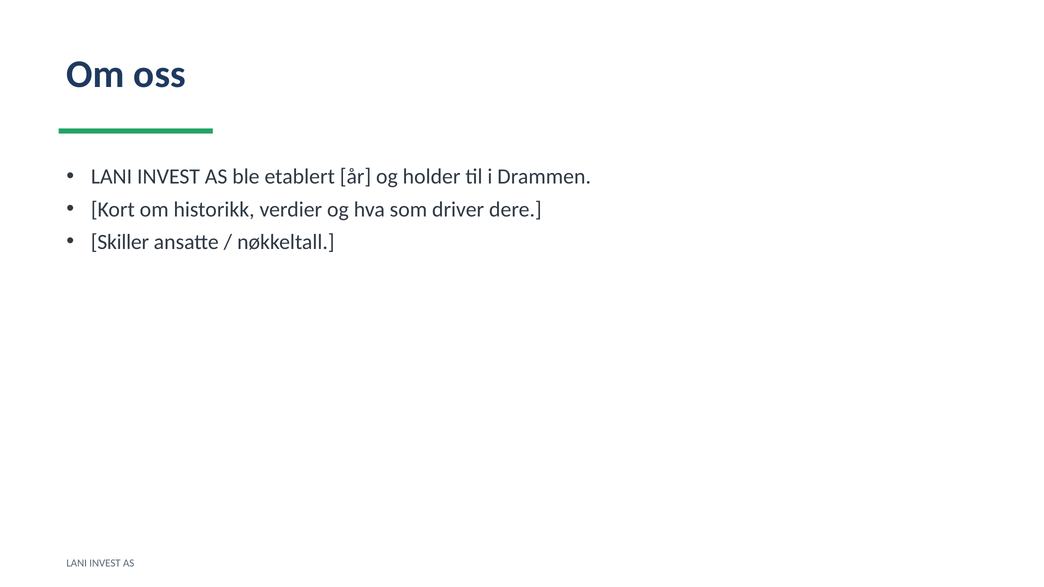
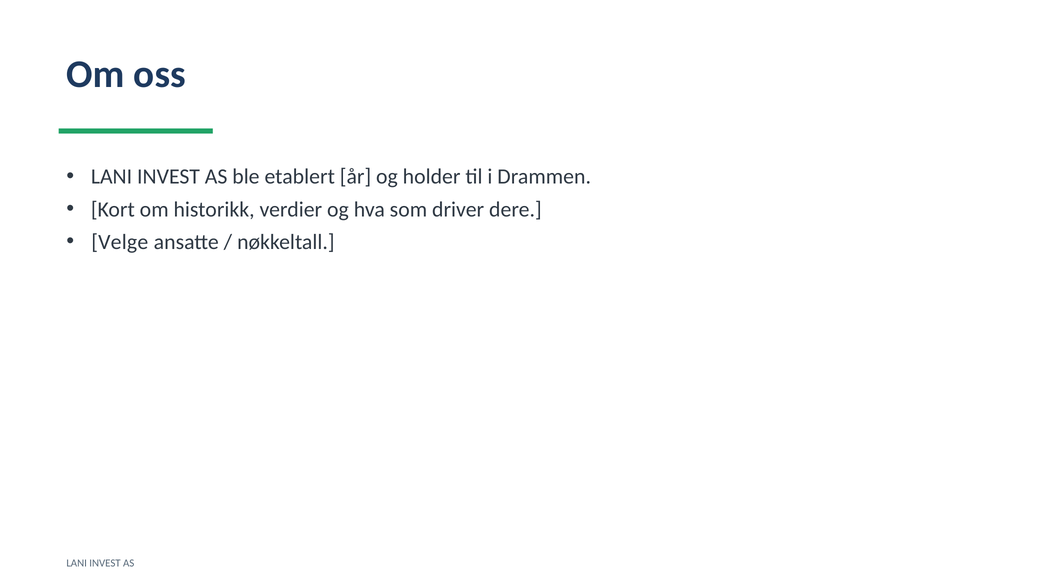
Skiller: Skiller -> Velge
